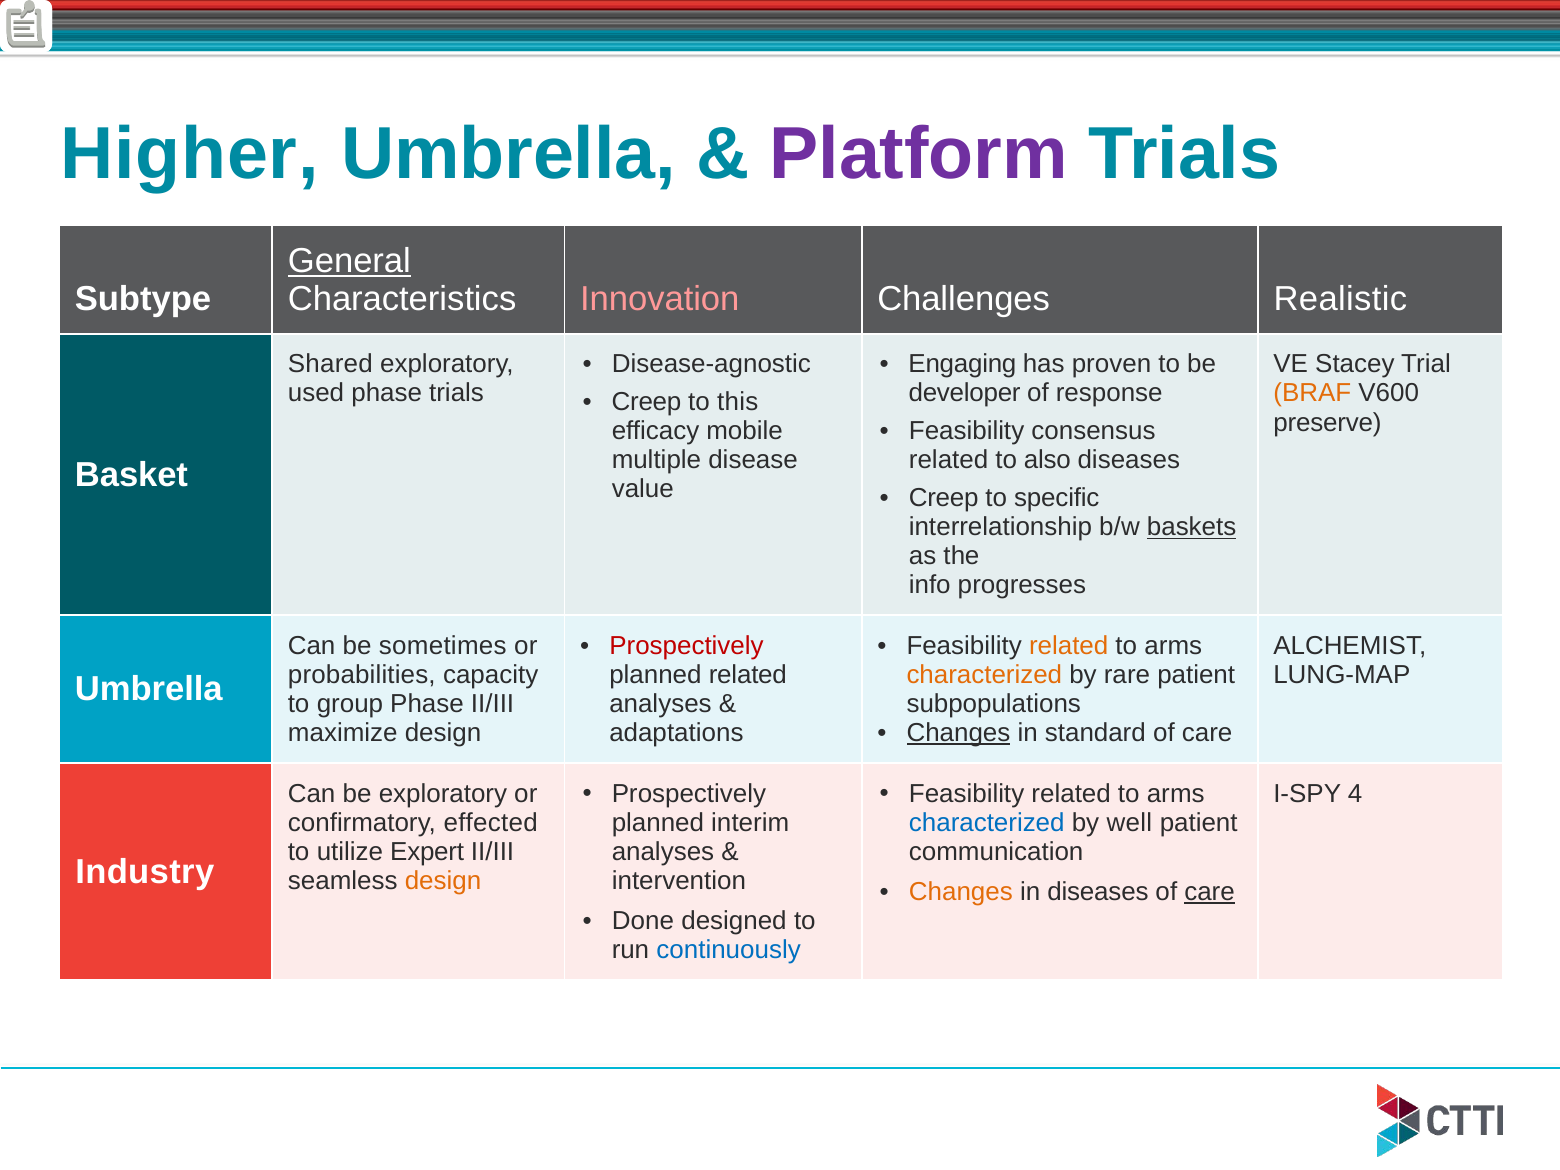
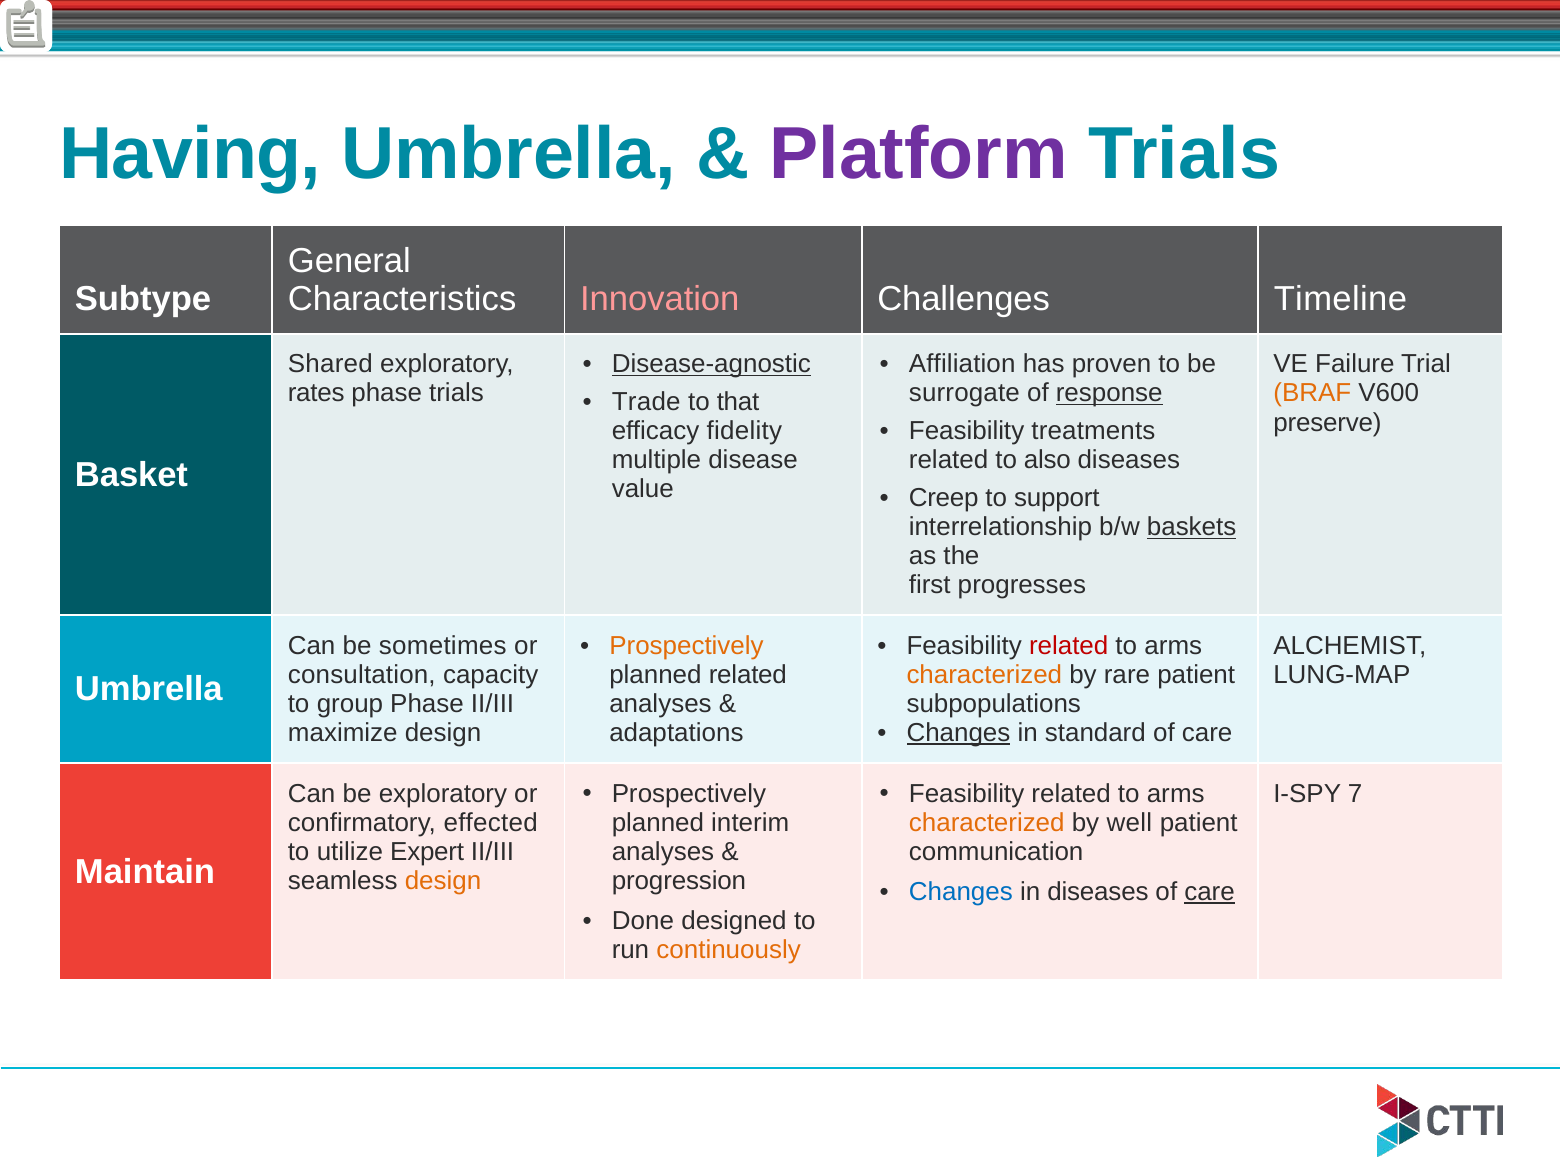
Higher: Higher -> Having
General underline: present -> none
Realistic: Realistic -> Timeline
Disease-agnostic underline: none -> present
Engaging: Engaging -> Affiliation
Stacey: Stacey -> Failure
used: used -> rates
developer: developer -> surrogate
response underline: none -> present
Creep at (646, 402): Creep -> Trade
this: this -> that
consensus: consensus -> treatments
mobile: mobile -> fidelity
specific: specific -> support
info: info -> first
Prospectively at (686, 646) colour: red -> orange
related at (1069, 646) colour: orange -> red
probabilities: probabilities -> consultation
4: 4 -> 7
characterized at (987, 823) colour: blue -> orange
Industry: Industry -> Maintain
intervention: intervention -> progression
Changes at (961, 892) colour: orange -> blue
continuously colour: blue -> orange
